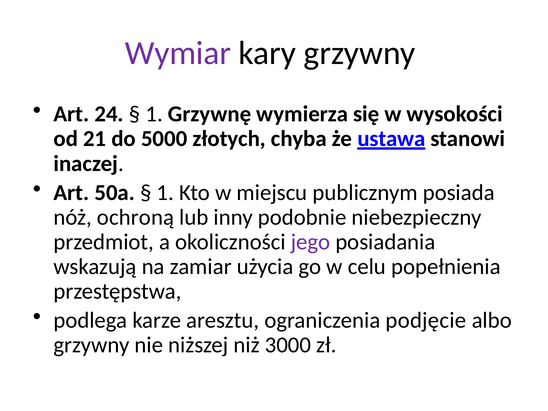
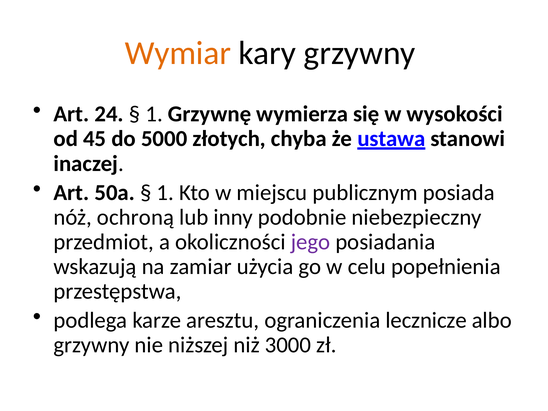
Wymiar colour: purple -> orange
21: 21 -> 45
podjęcie: podjęcie -> lecznicze
